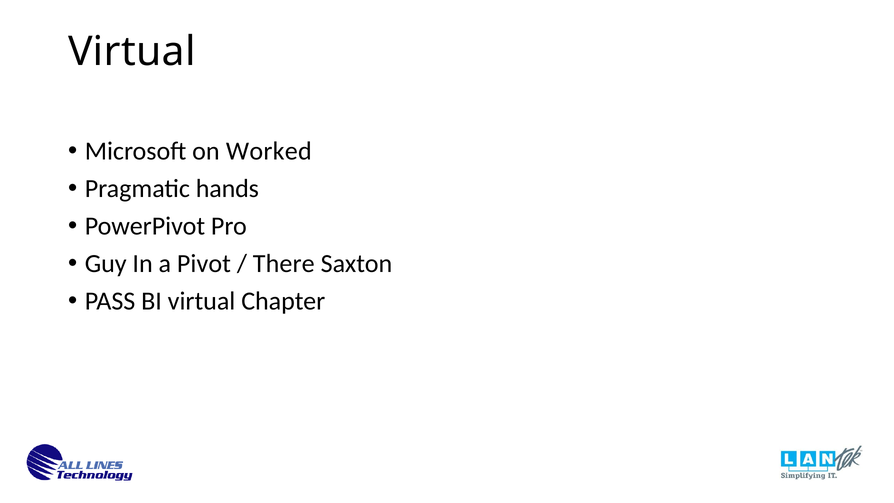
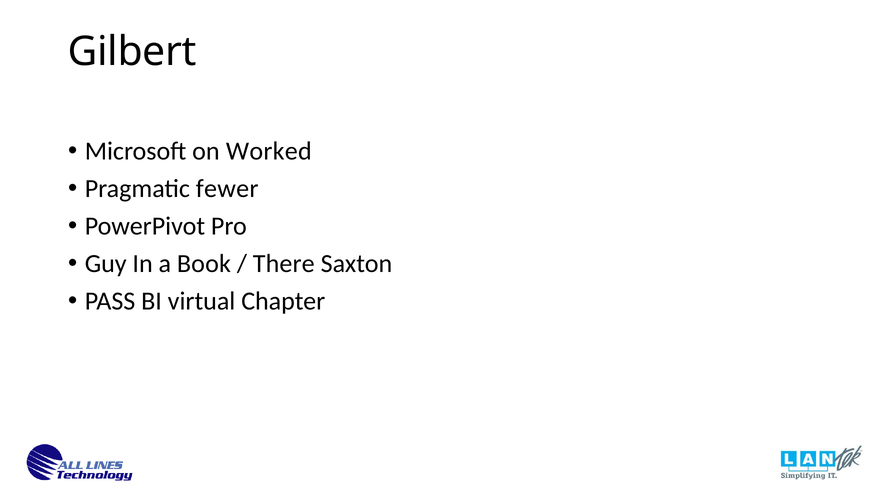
Virtual at (132, 52): Virtual -> Gilbert
hands: hands -> fewer
Pivot: Pivot -> Book
